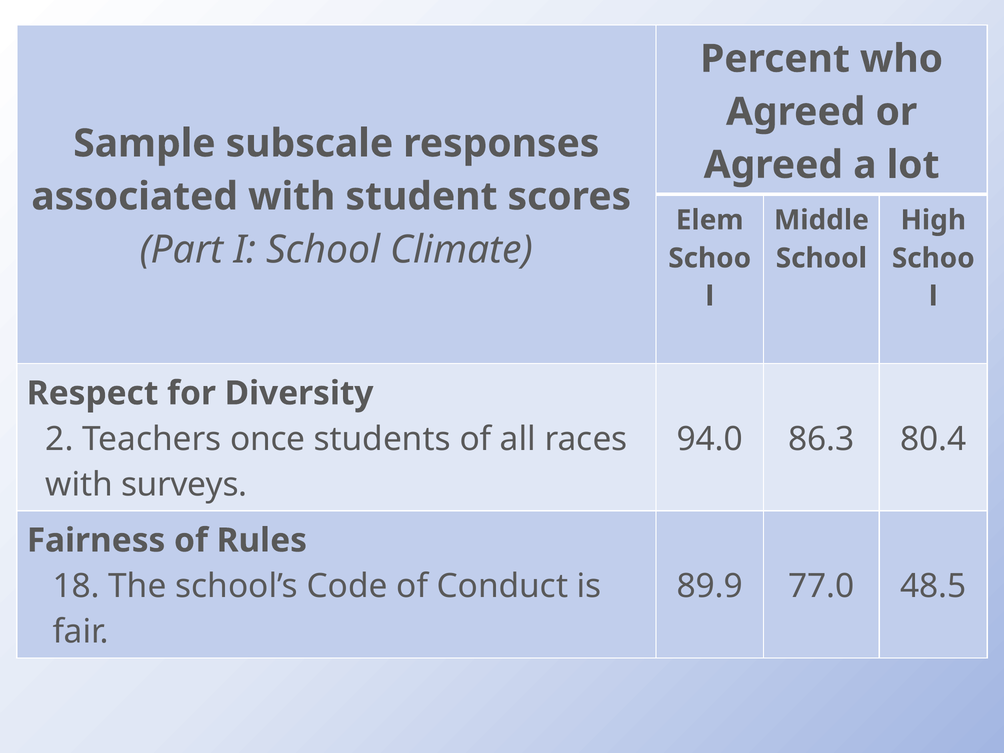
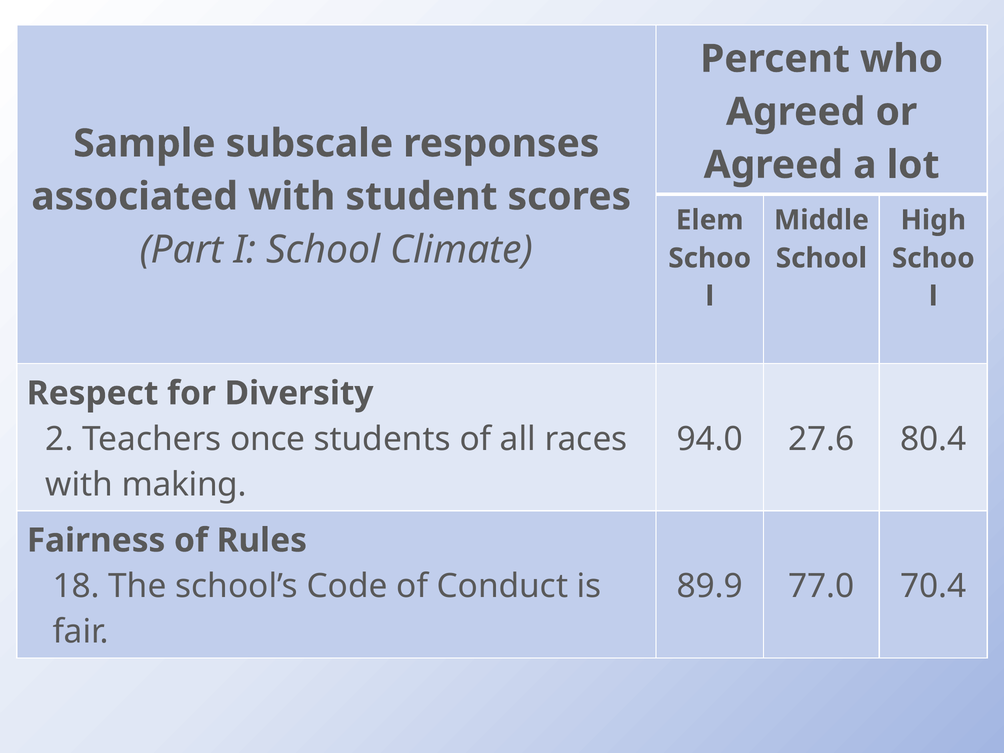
86.3: 86.3 -> 27.6
surveys: surveys -> making
48.5: 48.5 -> 70.4
